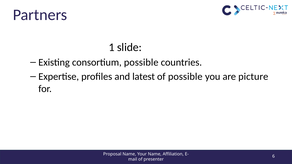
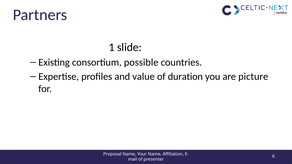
latest: latest -> value
of possible: possible -> duration
